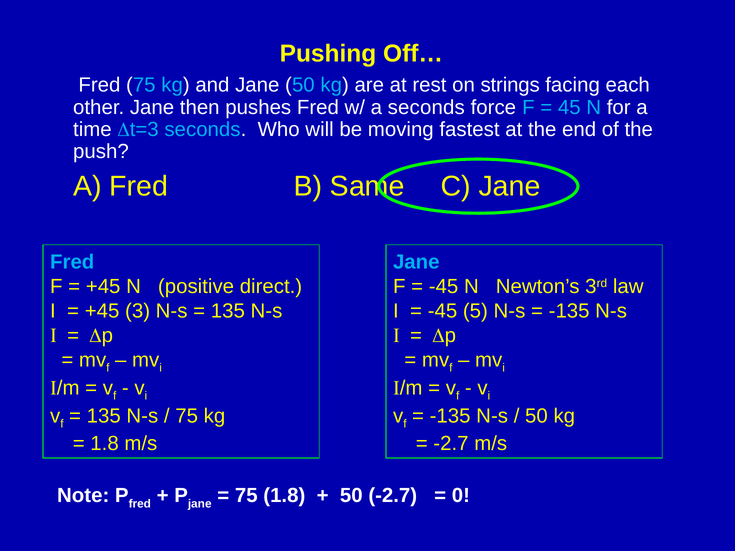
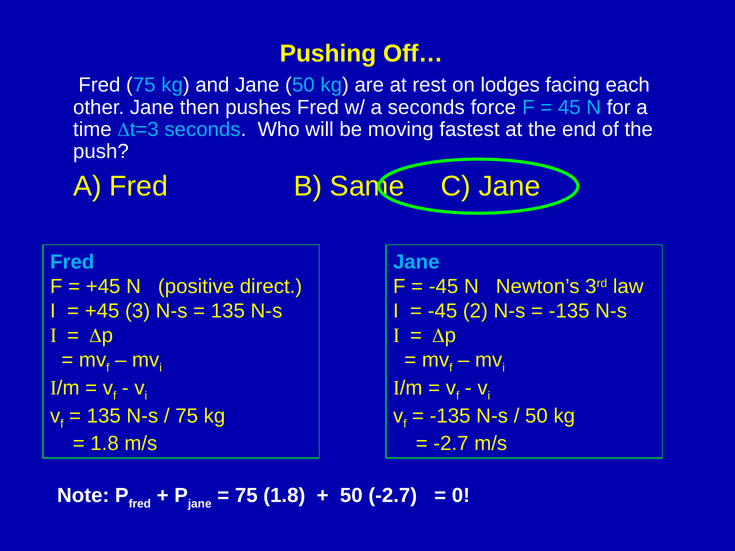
strings: strings -> lodges
5: 5 -> 2
